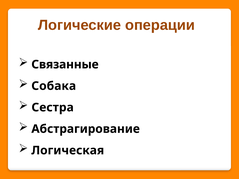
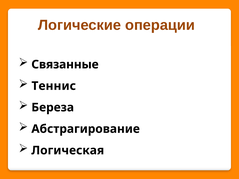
Собака: Собака -> Теннис
Сестра: Сестра -> Береза
